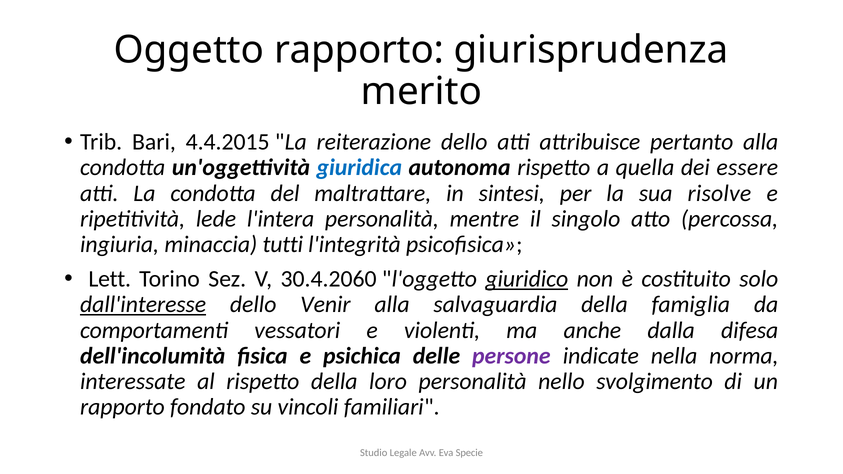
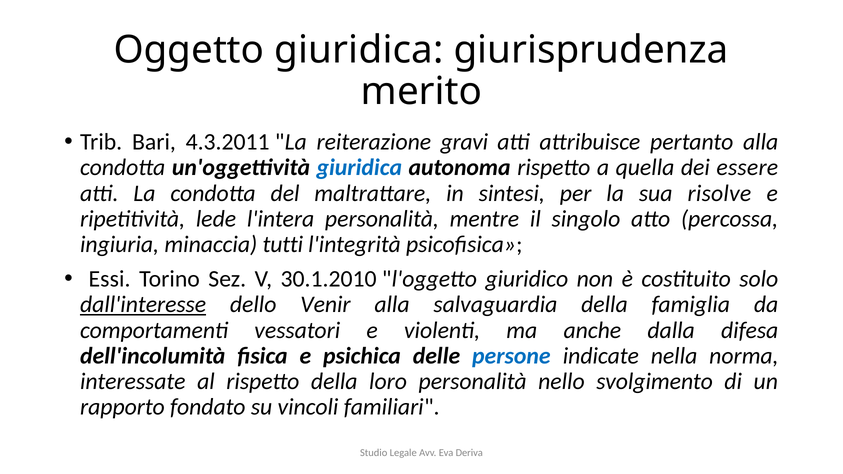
Oggetto rapporto: rapporto -> giuridica
4.4.2015: 4.4.2015 -> 4.3.2011
reiterazione dello: dello -> gravi
Lett: Lett -> Essi
30.4.2060: 30.4.2060 -> 30.1.2010
giuridico underline: present -> none
persone colour: purple -> blue
Specie: Specie -> Deriva
